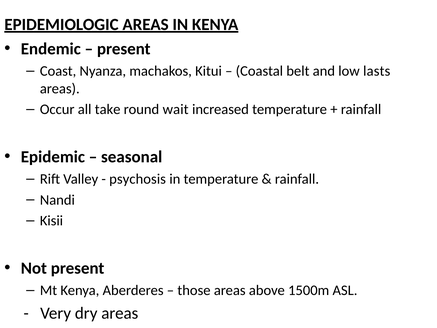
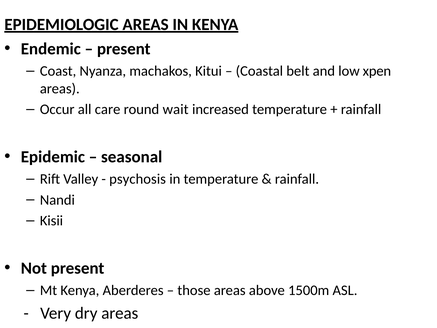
lasts: lasts -> xpen
take: take -> care
